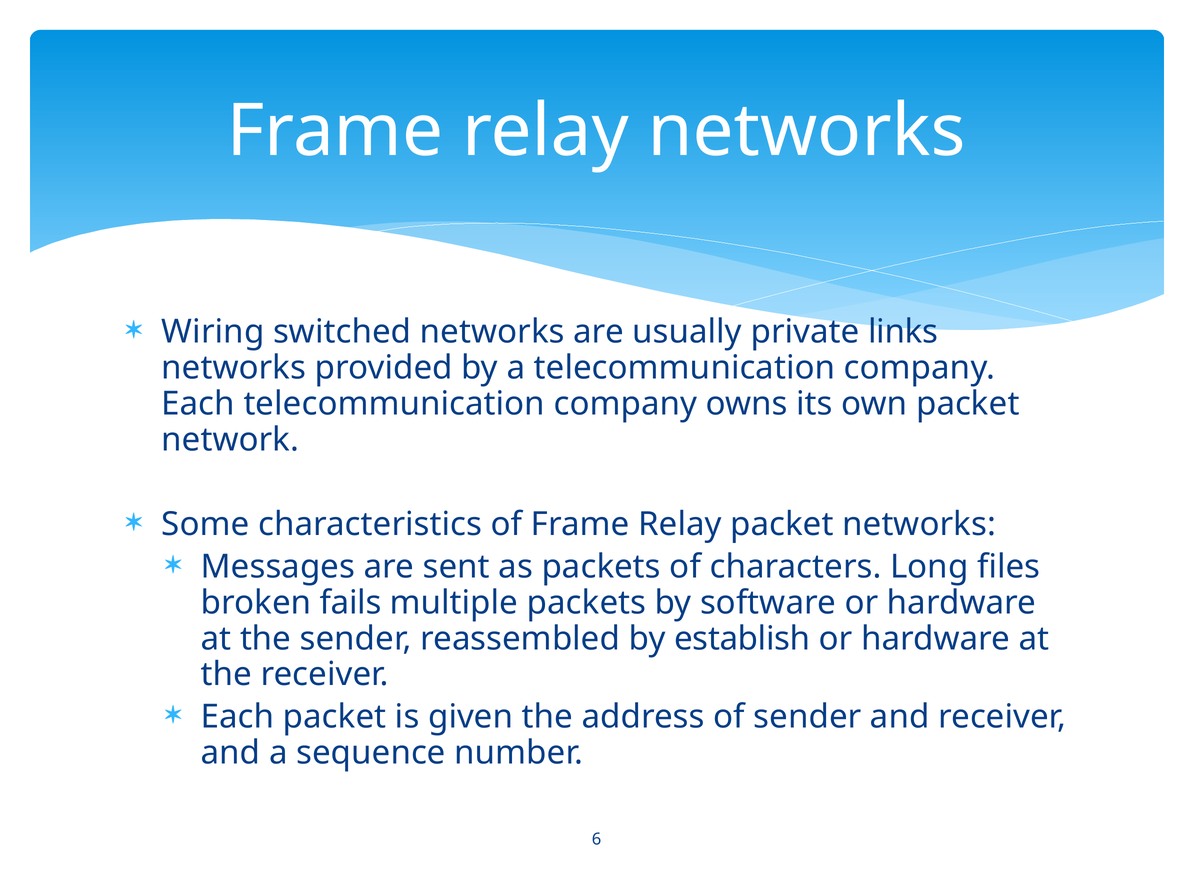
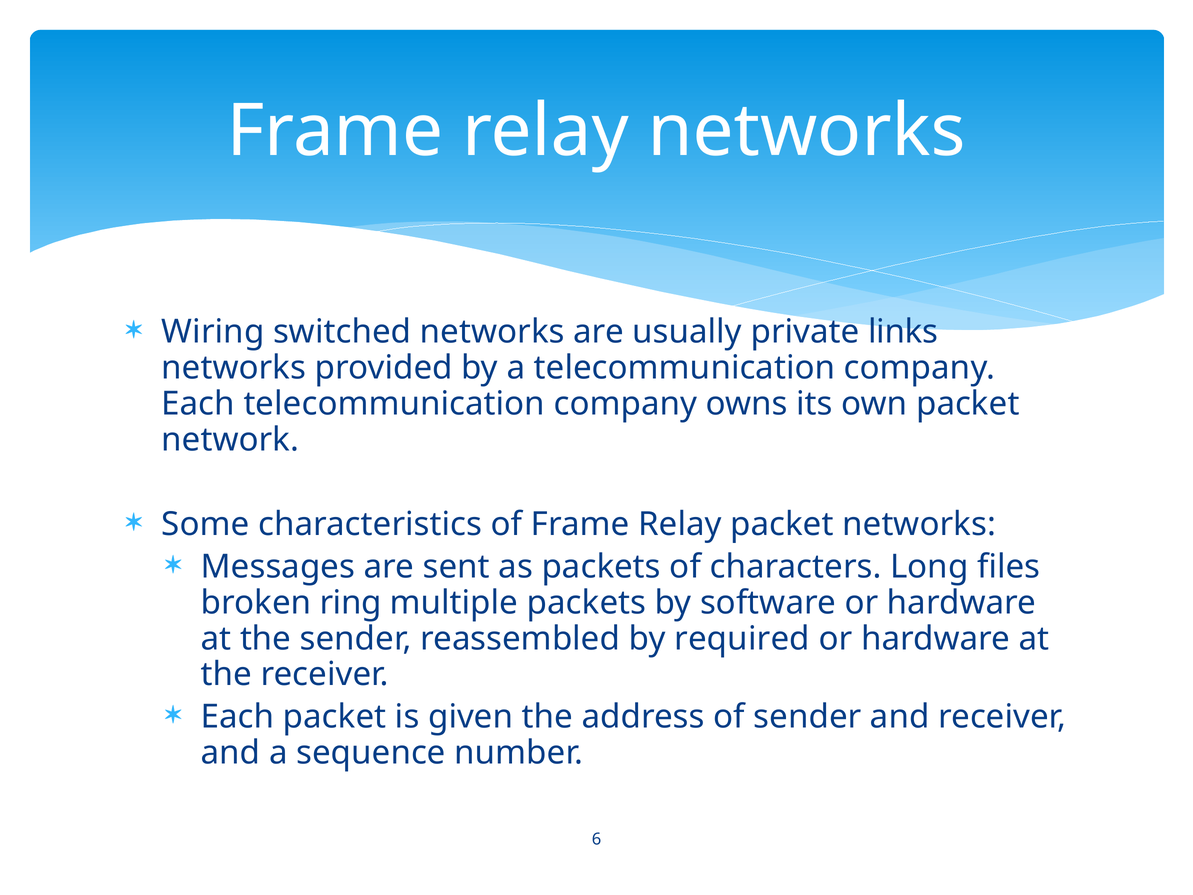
fails: fails -> ring
establish: establish -> required
